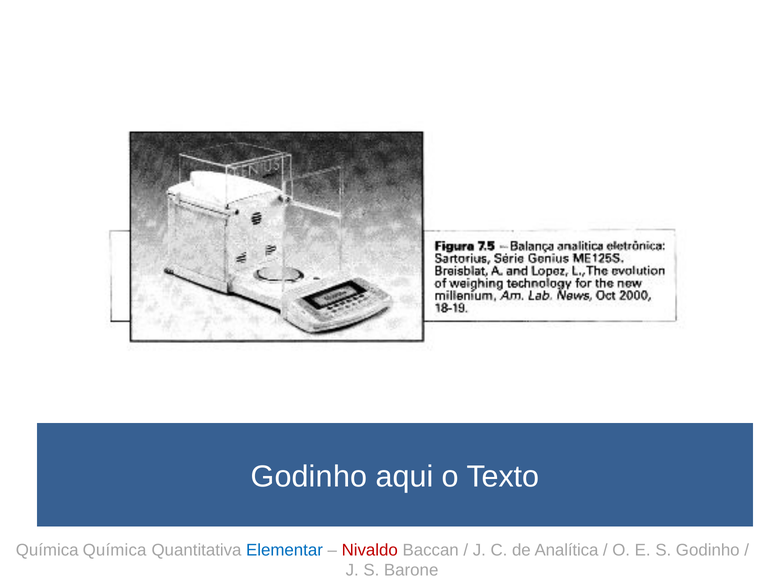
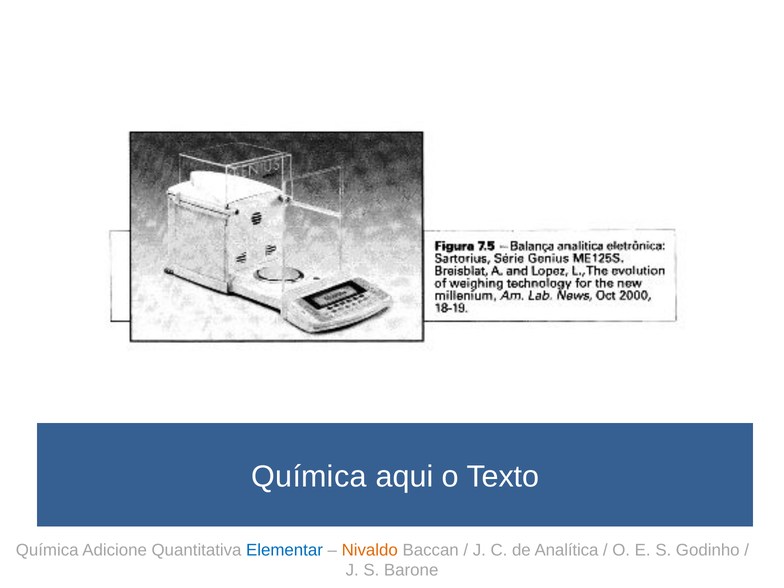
Godinho at (309, 477): Godinho -> Química
Química Química: Química -> Adicione
Nivaldo colour: red -> orange
